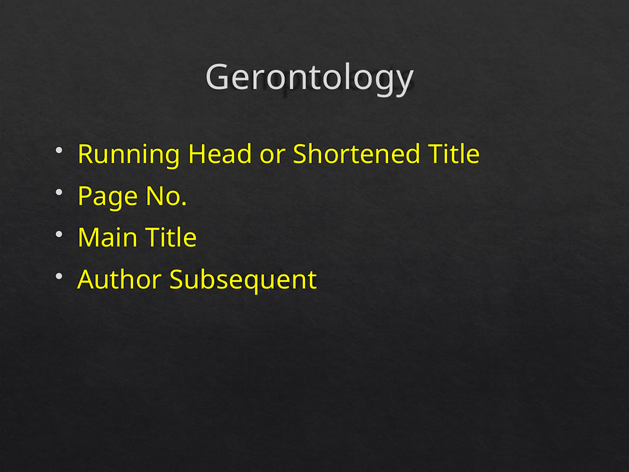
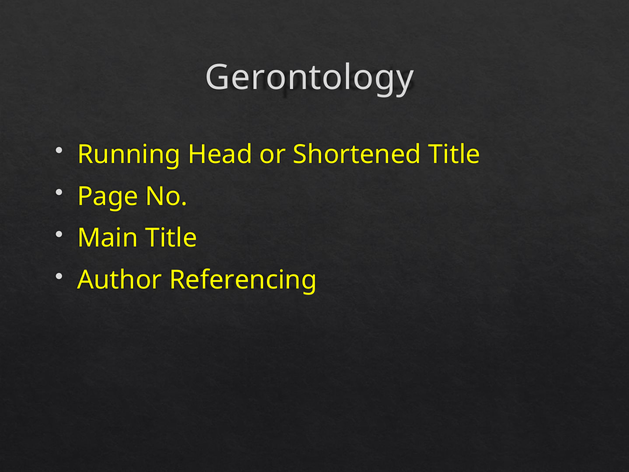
Subsequent: Subsequent -> Referencing
